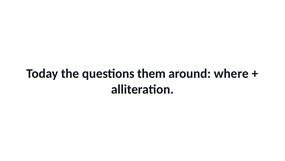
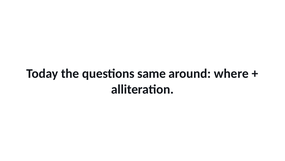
them: them -> same
